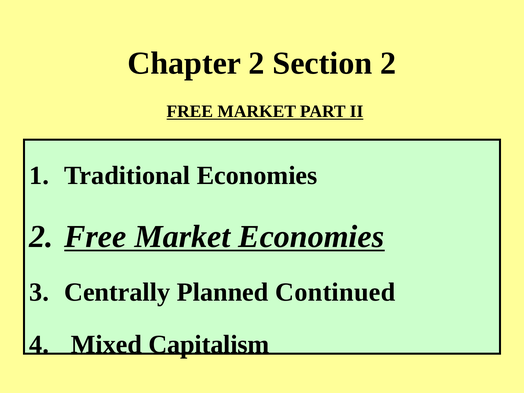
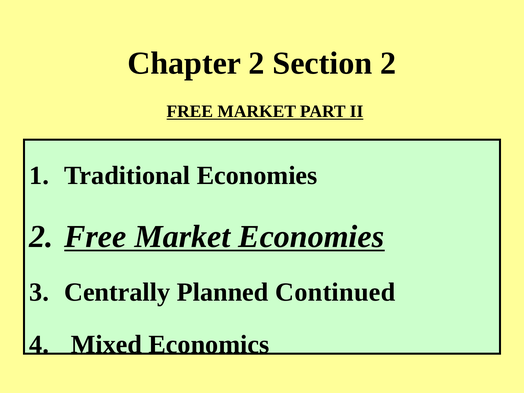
Capitalism: Capitalism -> Economics
